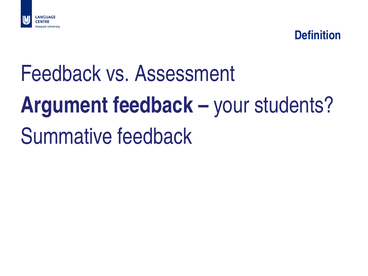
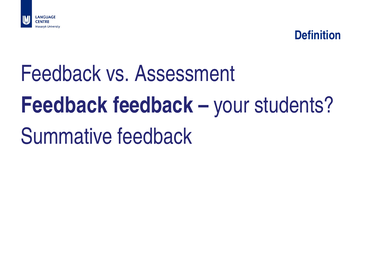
Argument at (64, 105): Argument -> Feedback
